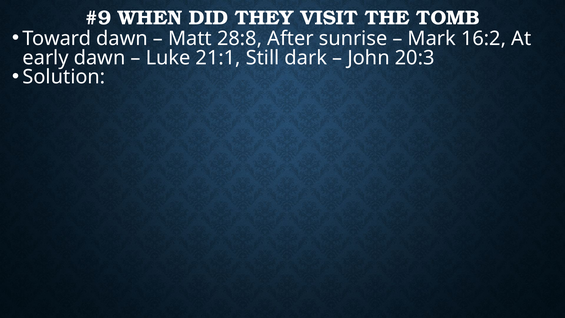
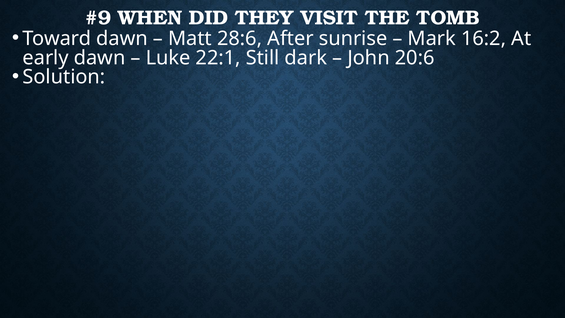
28:8: 28:8 -> 28:6
21:1: 21:1 -> 22:1
20:3: 20:3 -> 20:6
